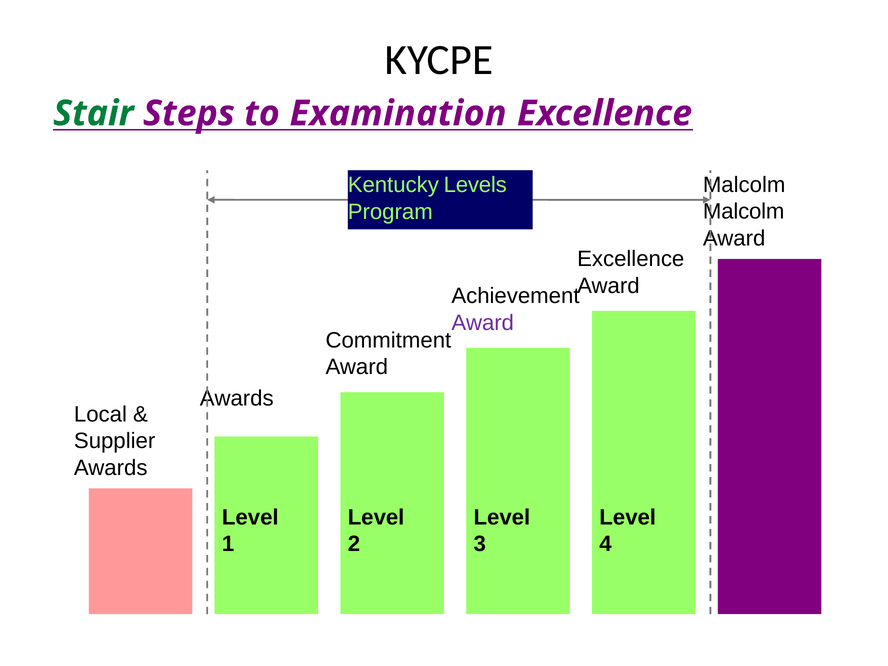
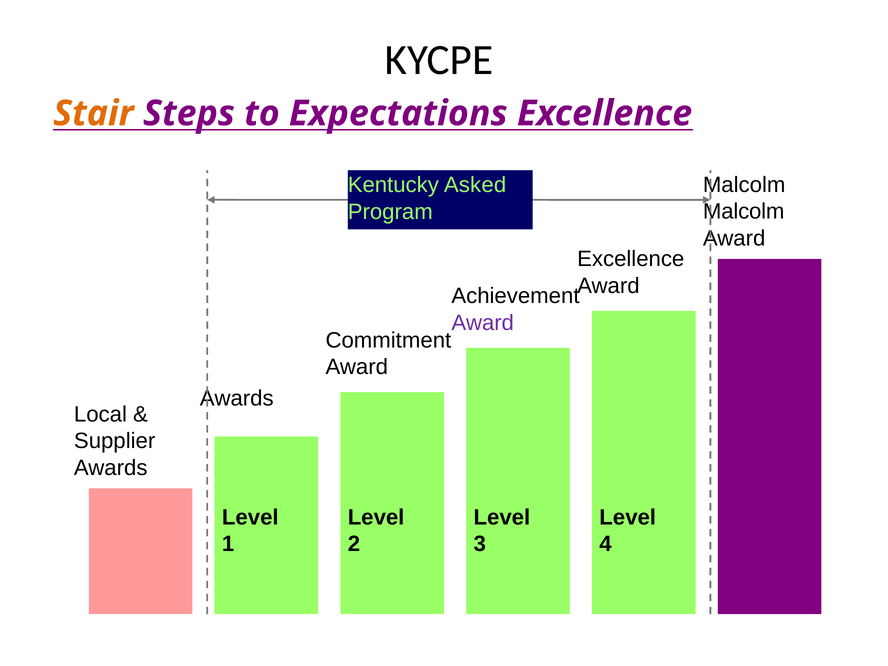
Stair colour: green -> orange
Examination: Examination -> Expectations
Levels: Levels -> Asked
